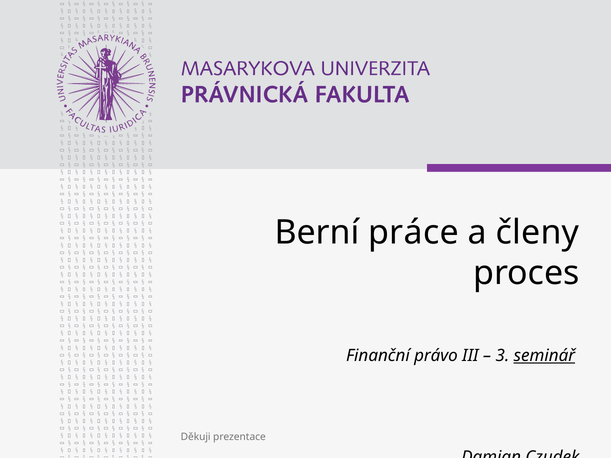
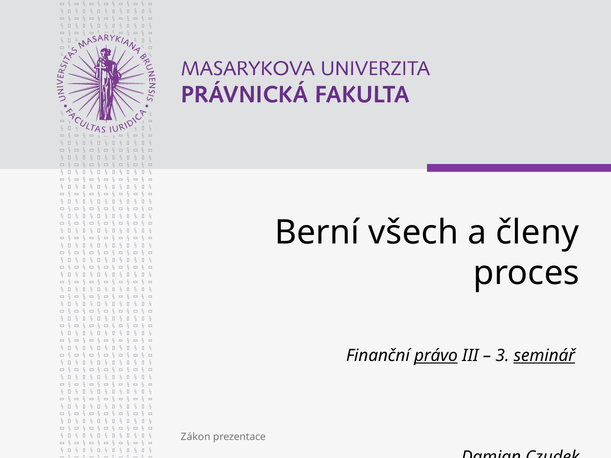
práce: práce -> všech
právo underline: none -> present
Děkuji: Děkuji -> Zákon
